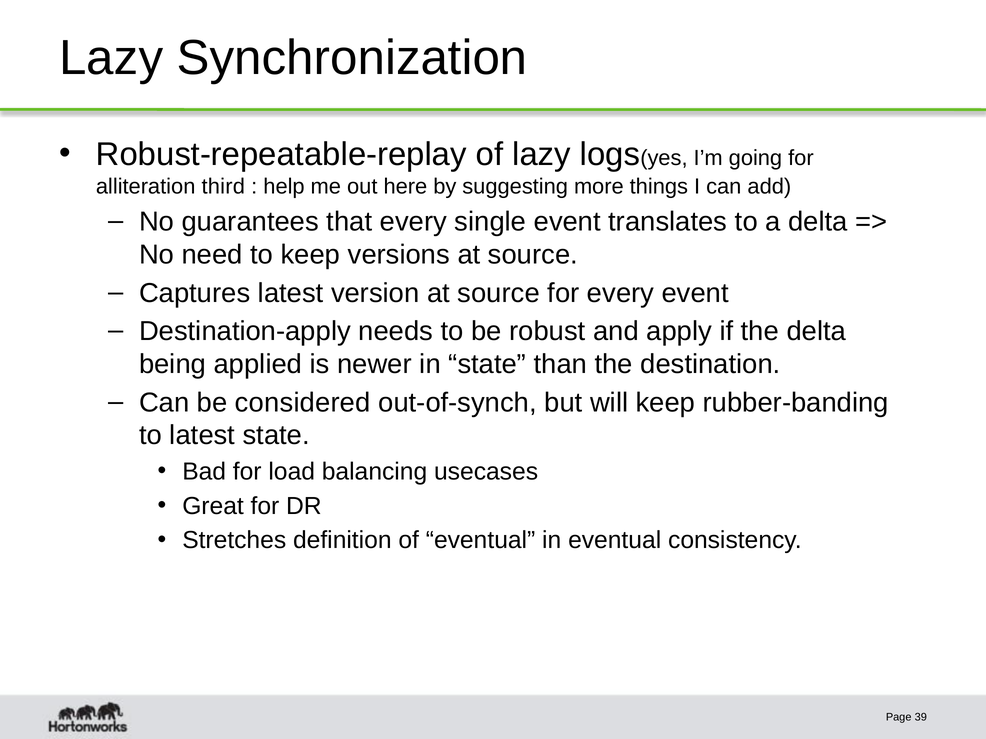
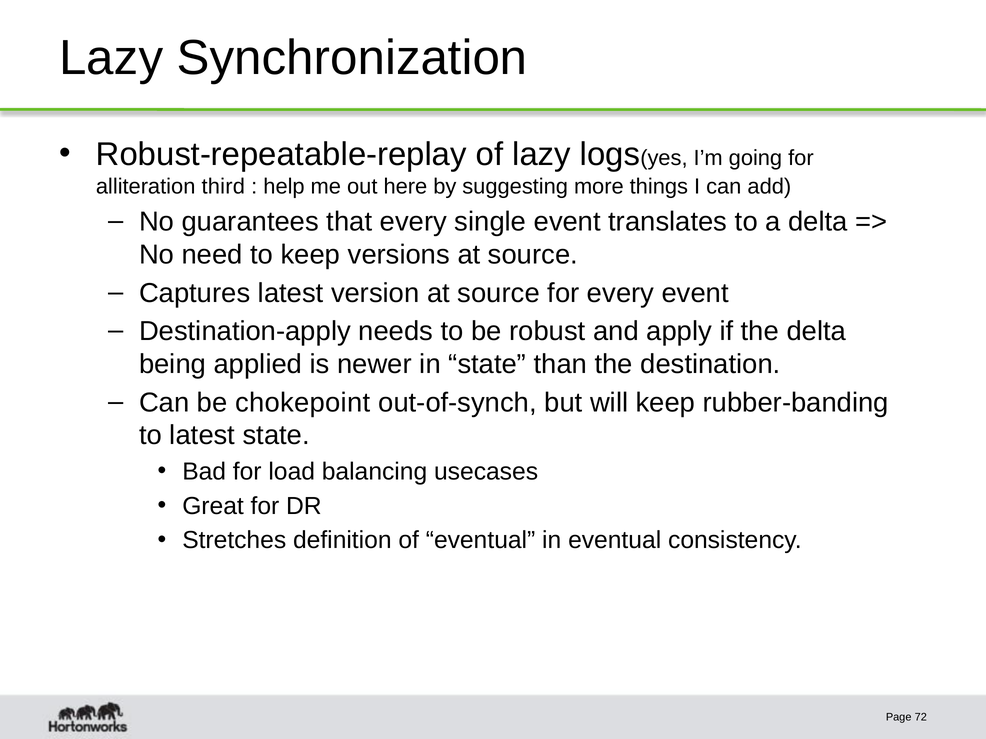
considered: considered -> chokepoint
39: 39 -> 72
